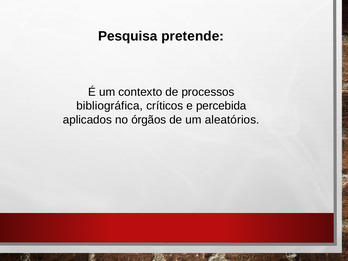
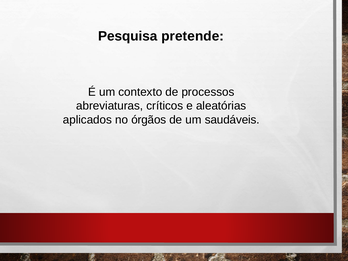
bibliográfica: bibliográfica -> abreviaturas
percebida: percebida -> aleatórias
aleatórios: aleatórios -> saudáveis
